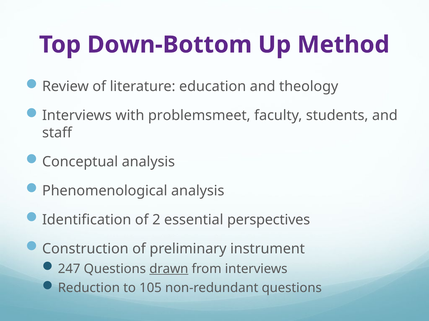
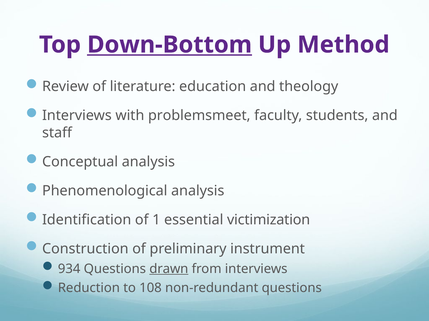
Down-Bottom underline: none -> present
2: 2 -> 1
perspectives: perspectives -> victimization
247: 247 -> 934
105: 105 -> 108
